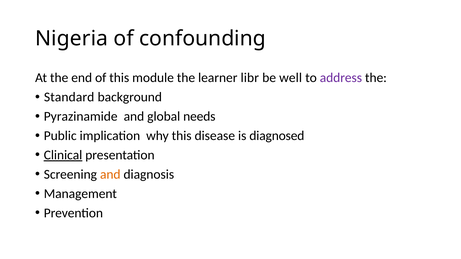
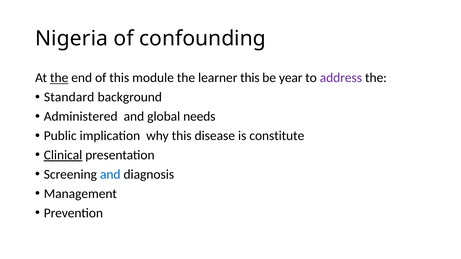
the at (59, 78) underline: none -> present
learner libr: libr -> this
well: well -> year
Pyrazinamide: Pyrazinamide -> Administered
diagnosed: diagnosed -> constitute
and at (110, 175) colour: orange -> blue
